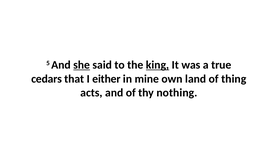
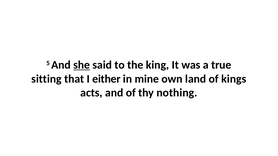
king underline: present -> none
cedars: cedars -> sitting
thing: thing -> kings
